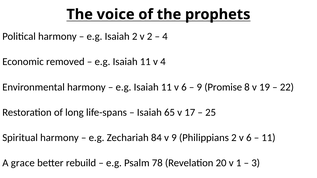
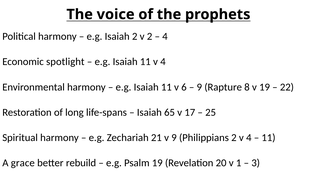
removed: removed -> spotlight
Promise: Promise -> Rapture
84: 84 -> 21
2 v 6: 6 -> 4
Psalm 78: 78 -> 19
